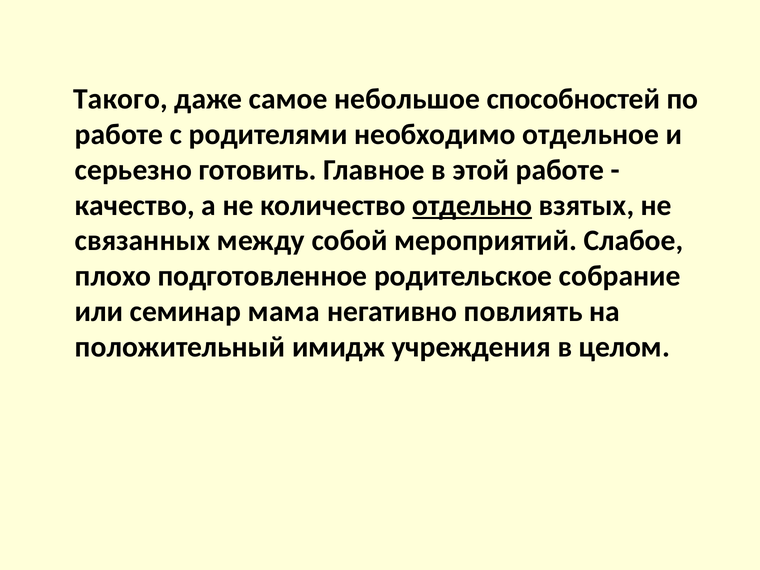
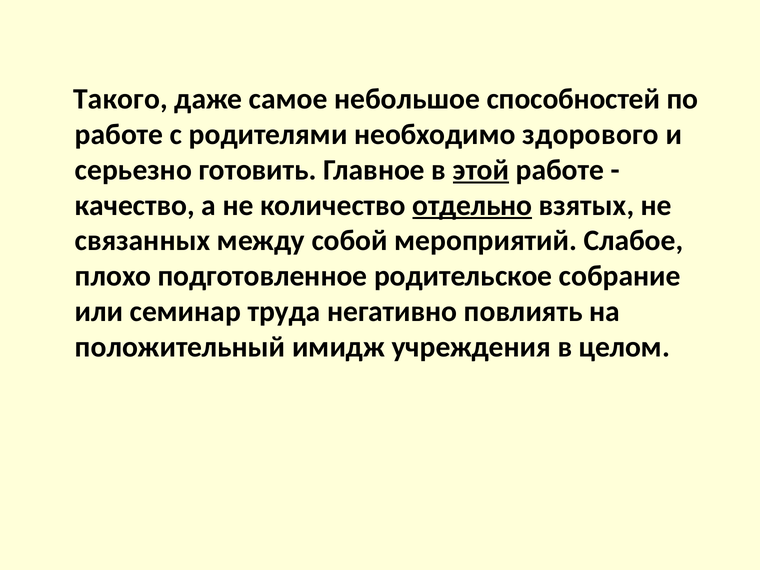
отдельное: отдельное -> здорового
этой underline: none -> present
мама: мама -> труда
